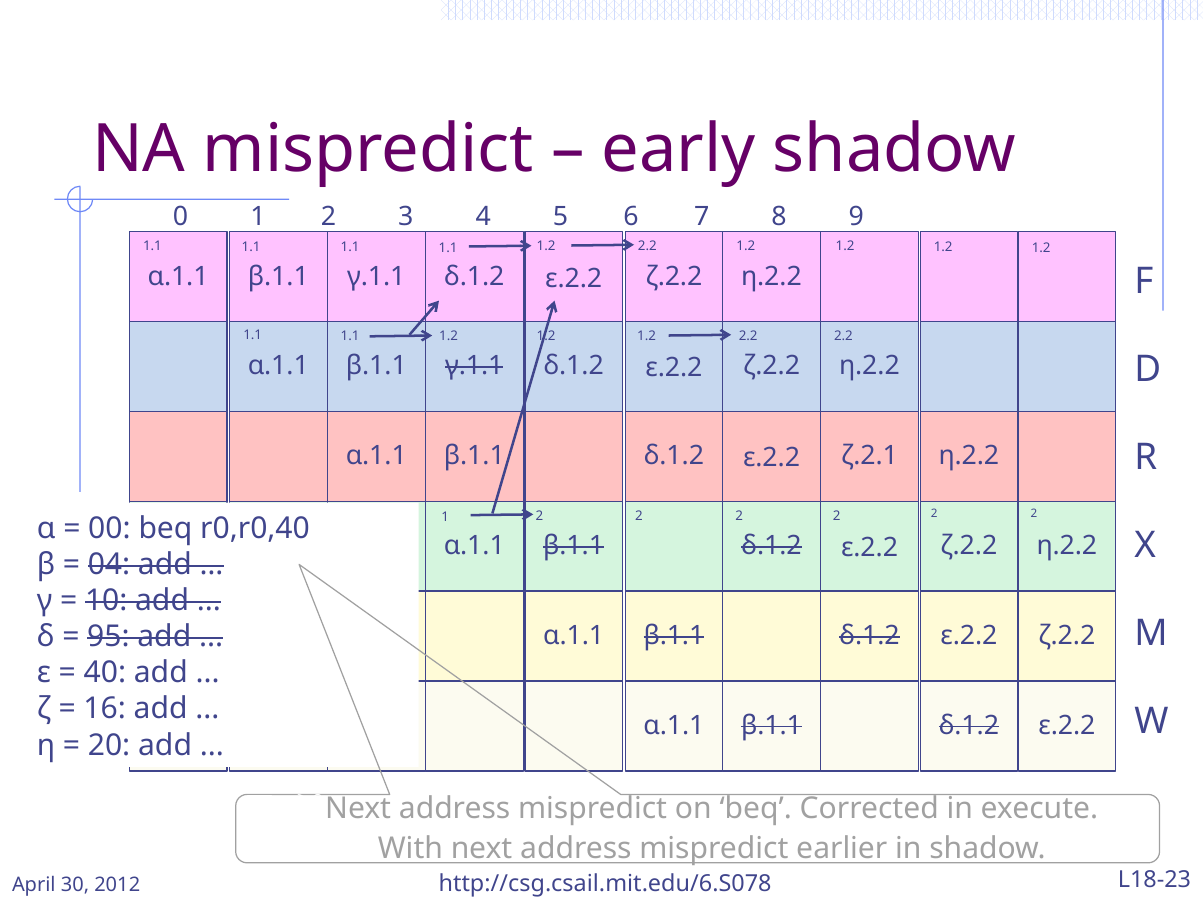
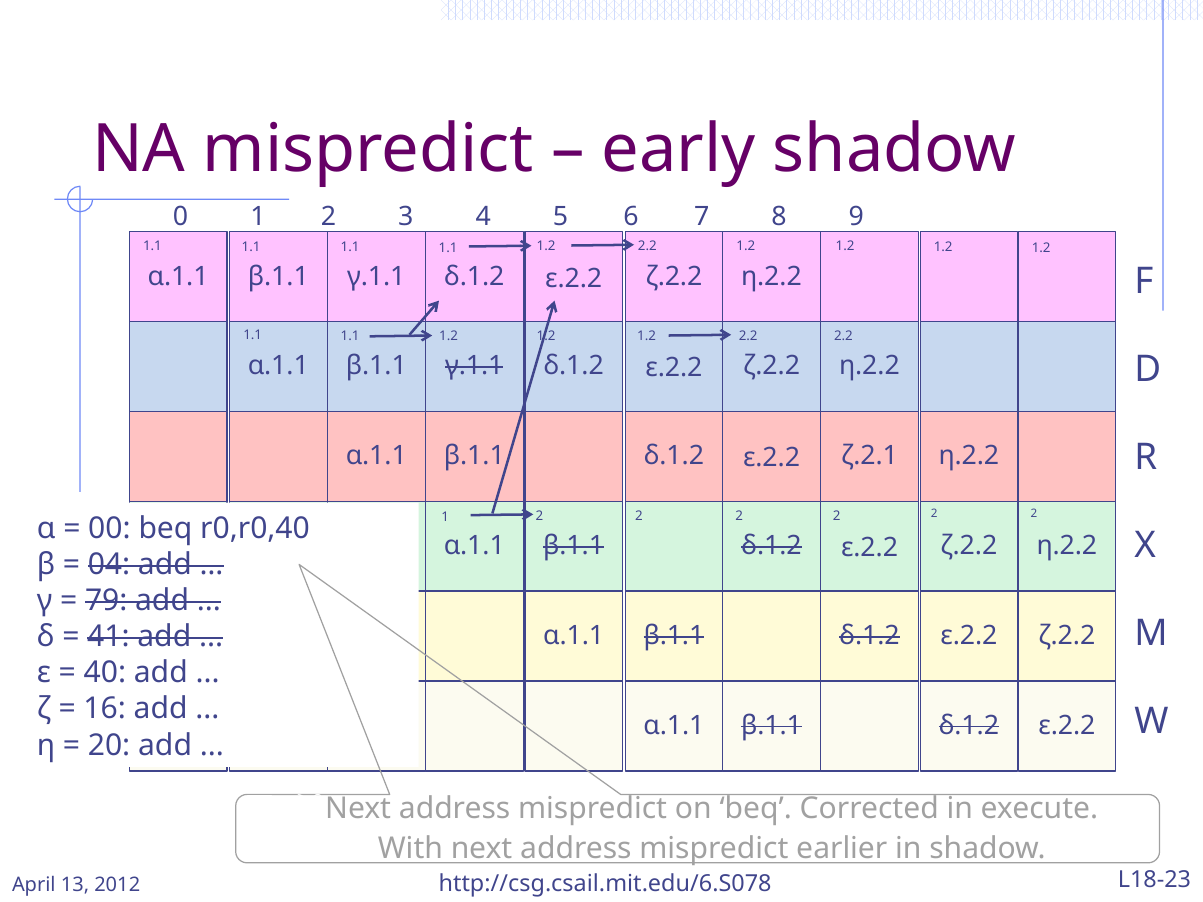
10: 10 -> 79
95: 95 -> 41
30: 30 -> 13
